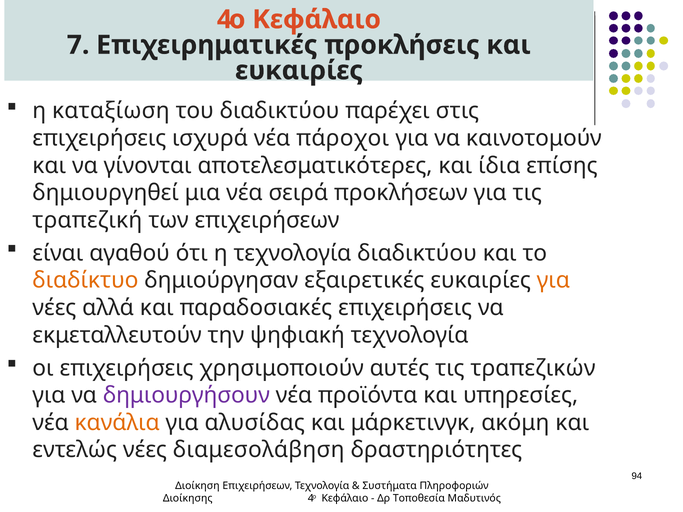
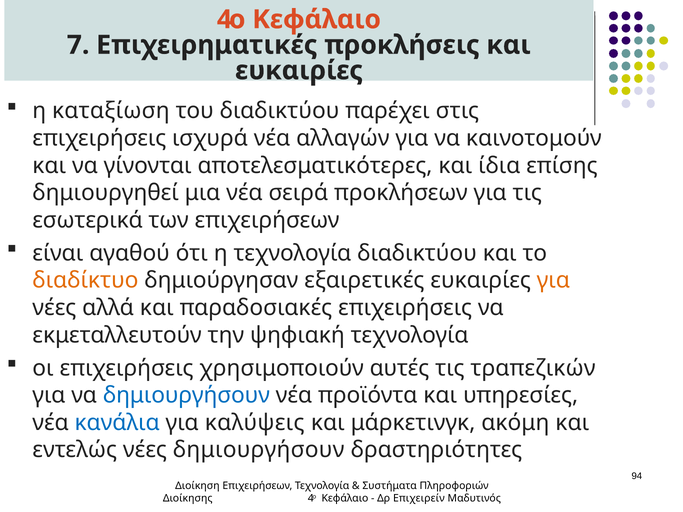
πάροχοι: πάροχοι -> αλλαγών
τραπεζική: τραπεζική -> εσωτερικά
δημιουργήσουν at (186, 396) colour: purple -> blue
κανάλια colour: orange -> blue
αλυσίδας: αλυσίδας -> καλύψεις
νέες διαμεσολάβηση: διαμεσολάβηση -> δημιουργήσουν
Τοποθεσία: Τοποθεσία -> Επιχειρείν
